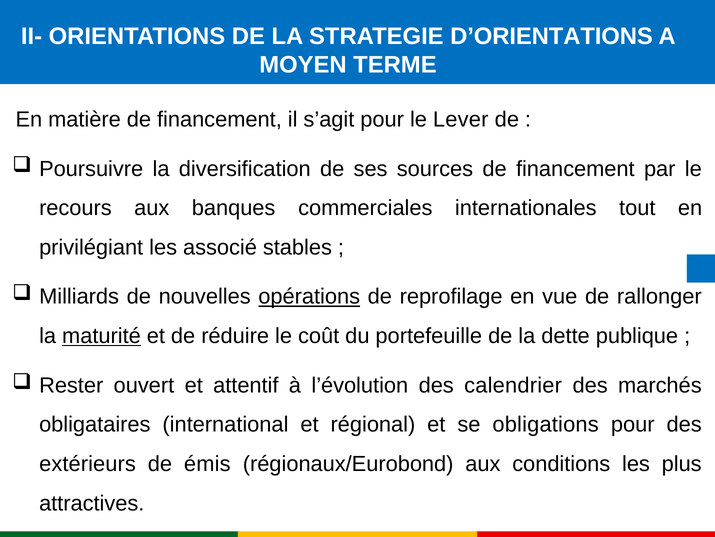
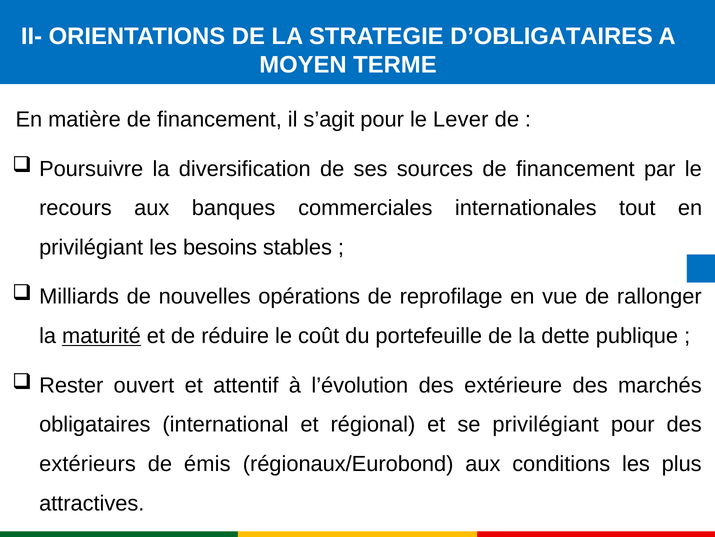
D’ORIENTATIONS: D’ORIENTATIONS -> D’OBLIGATAIRES
associé: associé -> besoins
opérations underline: present -> none
calendrier: calendrier -> extérieure
se obligations: obligations -> privilégiant
